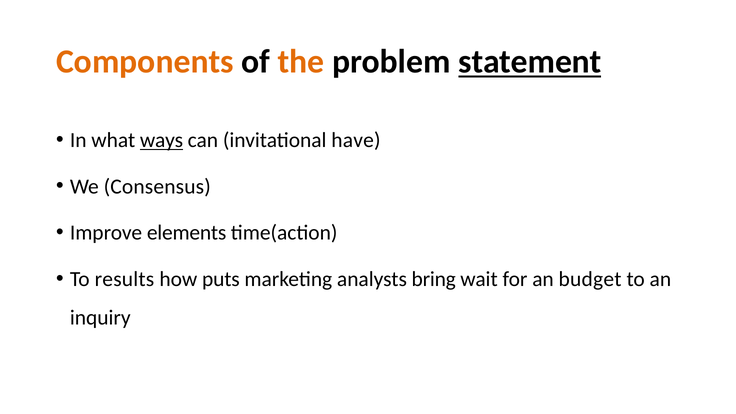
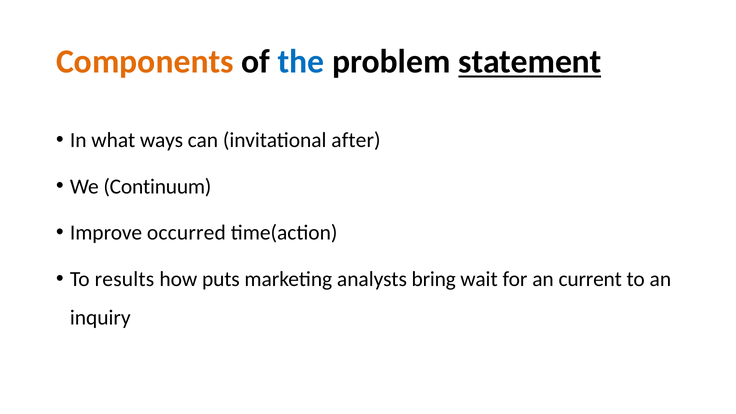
the colour: orange -> blue
ways underline: present -> none
have: have -> after
Consensus: Consensus -> Continuum
elements: elements -> occurred
budget: budget -> current
